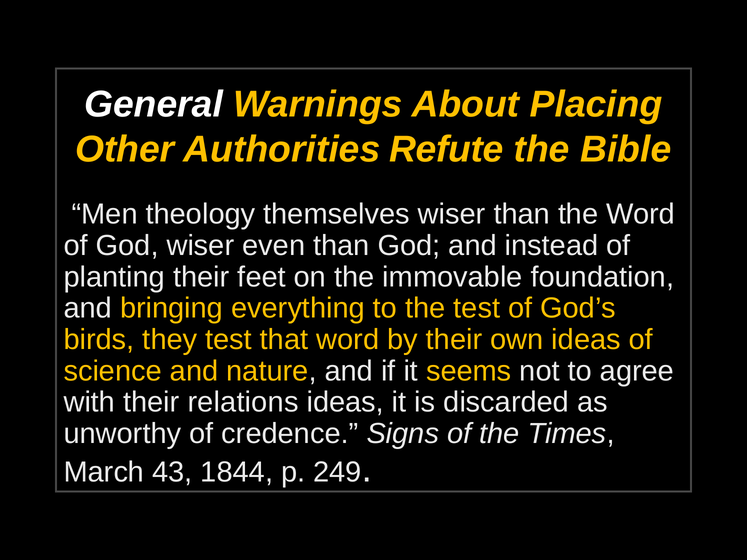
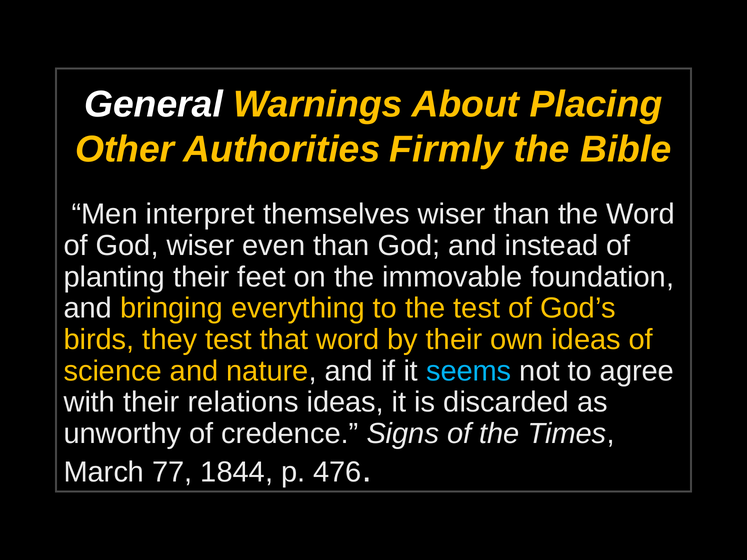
Refute: Refute -> Firmly
theology: theology -> interpret
seems colour: yellow -> light blue
43: 43 -> 77
249: 249 -> 476
